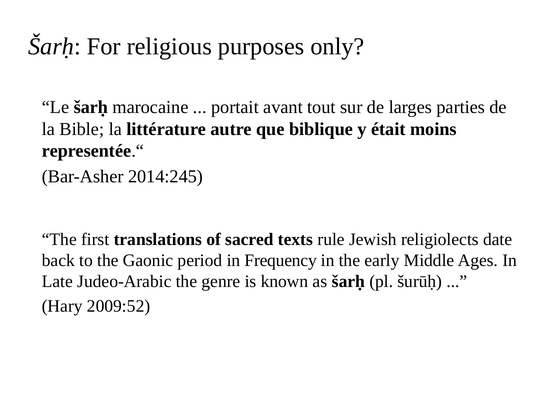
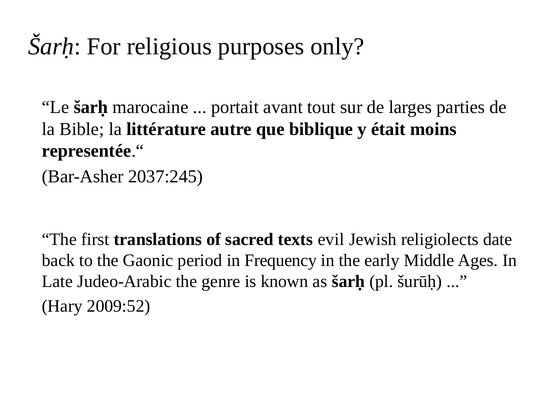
2014:245: 2014:245 -> 2037:245
rule: rule -> evil
